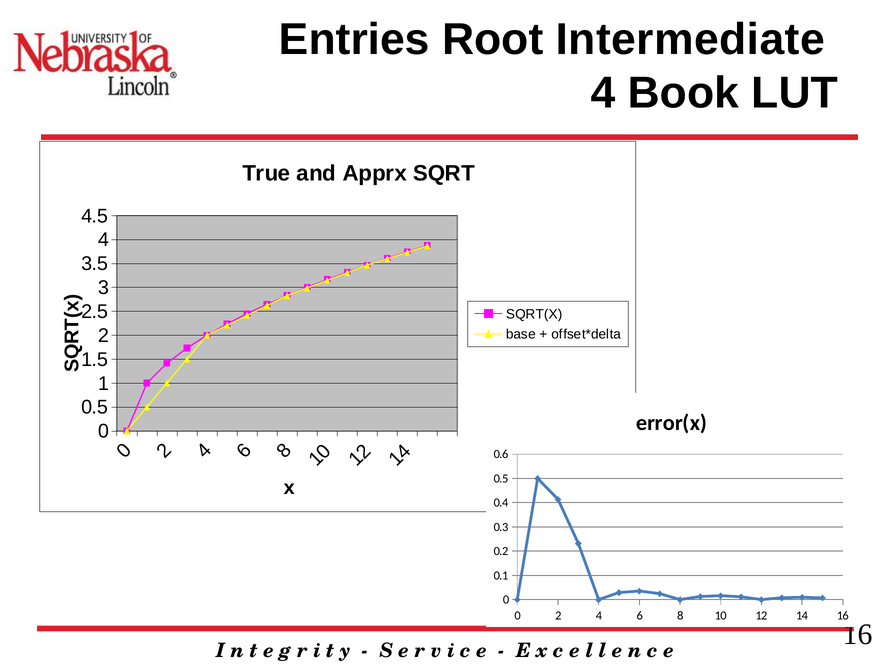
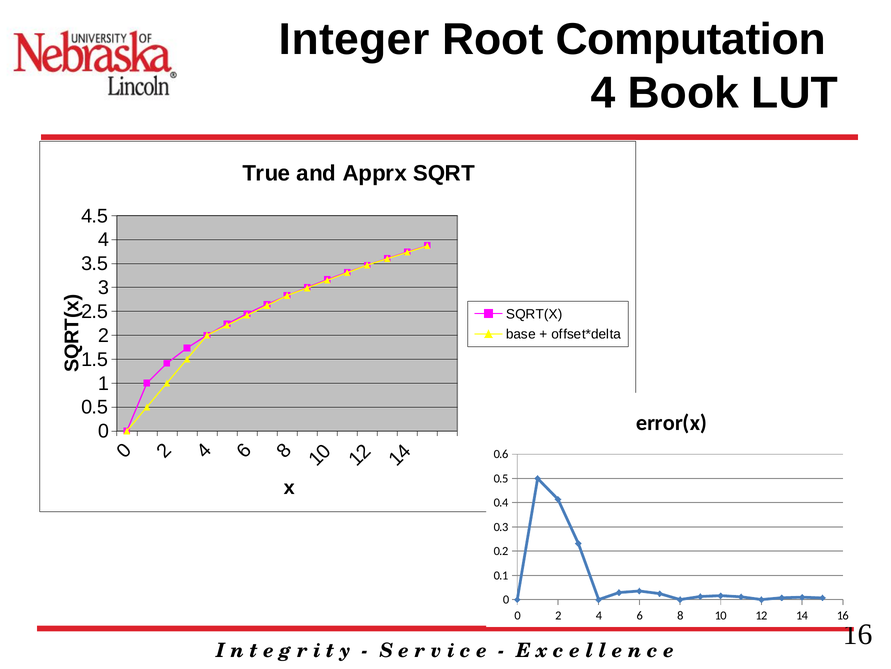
Entries: Entries -> Integer
Intermediate: Intermediate -> Computation
